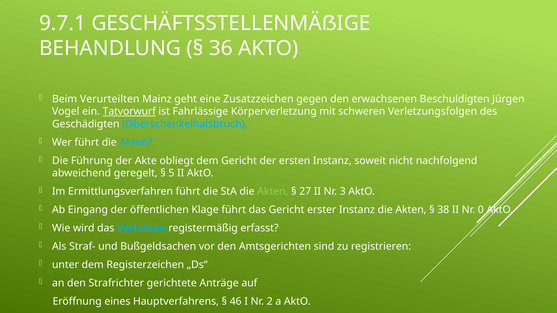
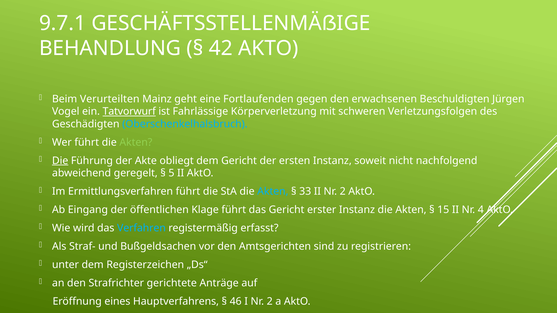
36: 36 -> 42
Zusatzzeichen: Zusatzzeichen -> Fortlaufenden
Akten at (136, 142) colour: light blue -> light green
Die at (60, 161) underline: none -> present
Akten at (273, 192) colour: light green -> light blue
27: 27 -> 33
II Nr 3: 3 -> 2
38: 38 -> 15
0: 0 -> 4
